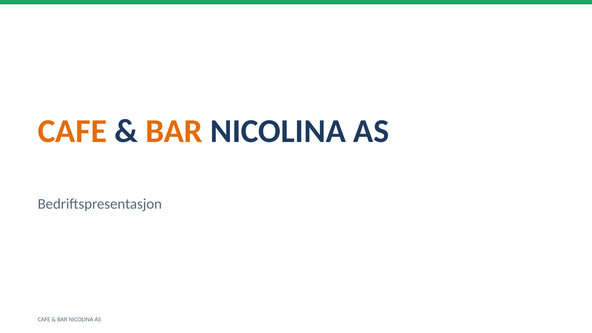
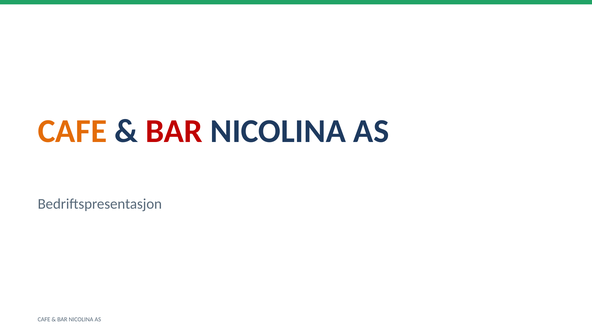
BAR at (174, 131) colour: orange -> red
